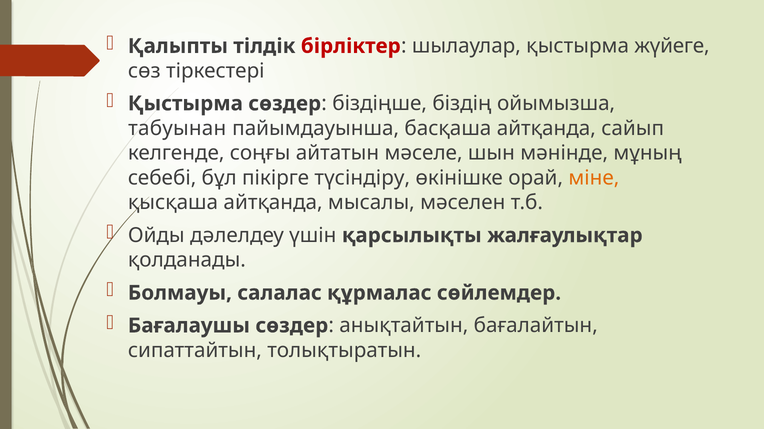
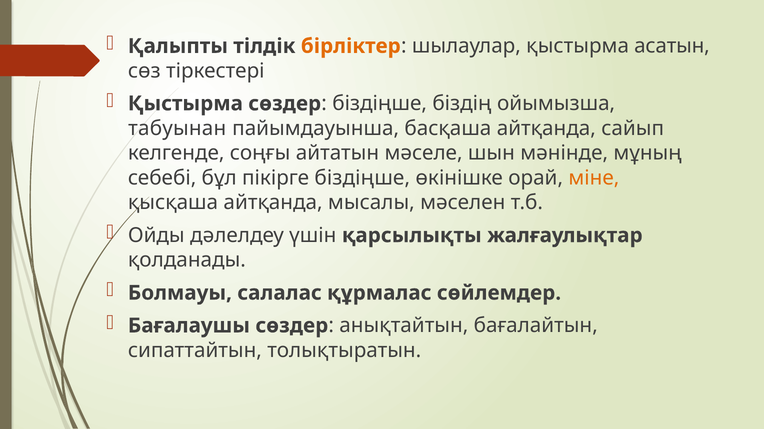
бірліктер colour: red -> orange
жүйеге: жүйеге -> асатын
пікірге түсіндіру: түсіндіру -> біздіңше
